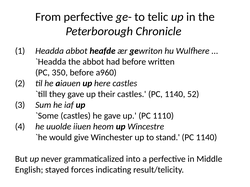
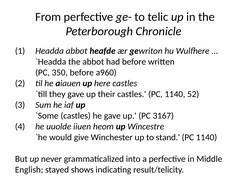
1110: 1110 -> 3167
forces: forces -> shows
